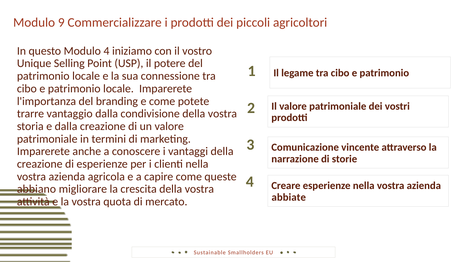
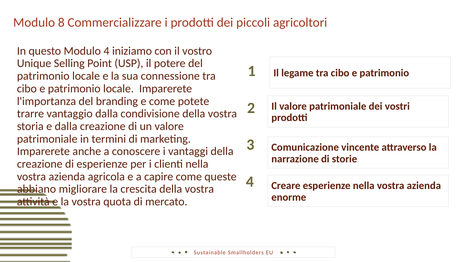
9: 9 -> 8
abbiate: abbiate -> enorme
